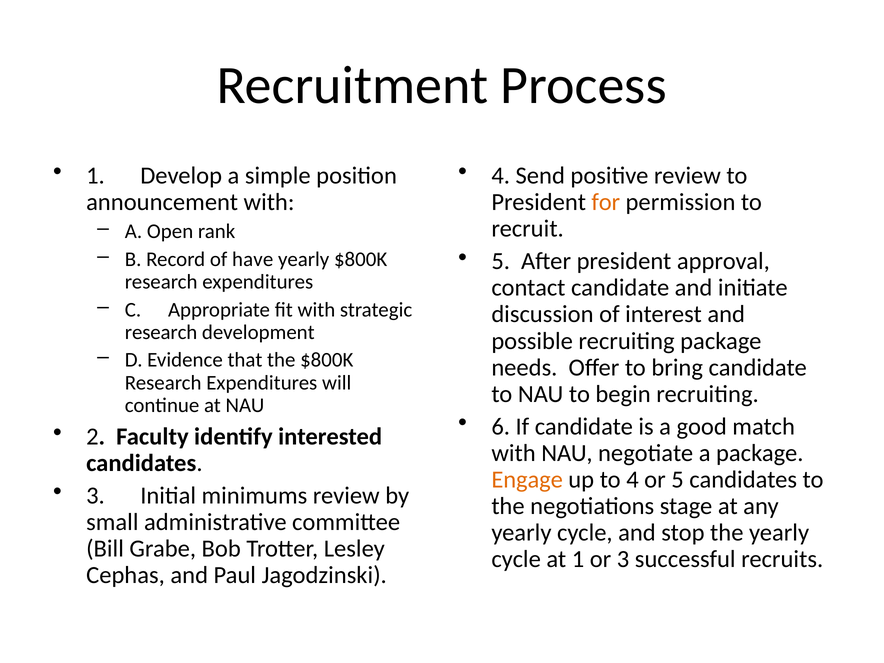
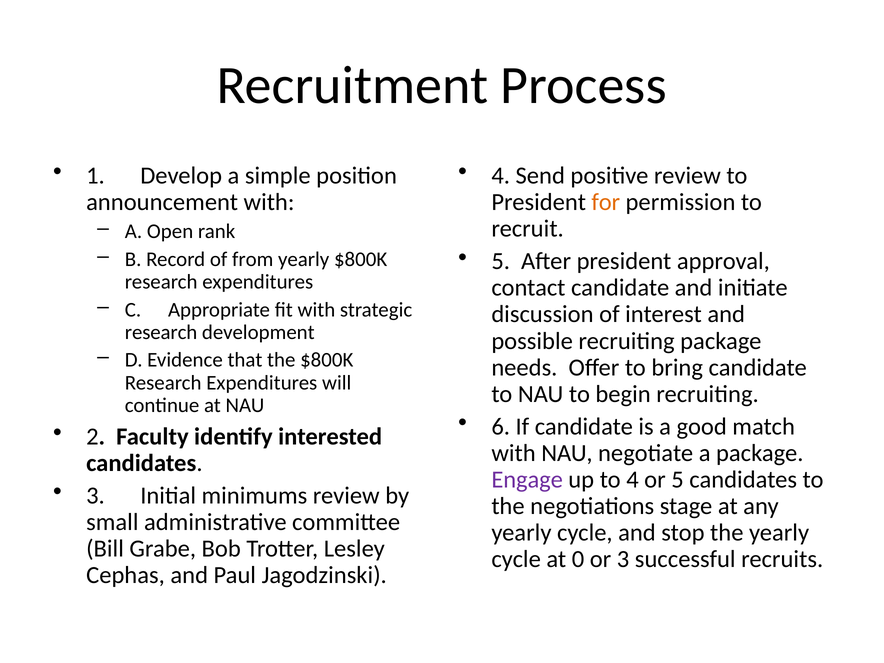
have: have -> from
Engage colour: orange -> purple
at 1: 1 -> 0
